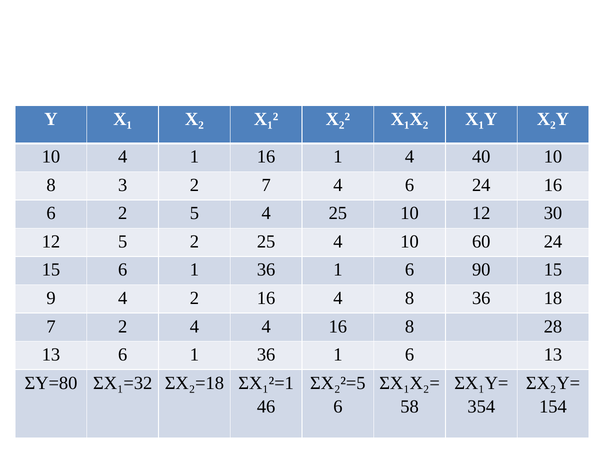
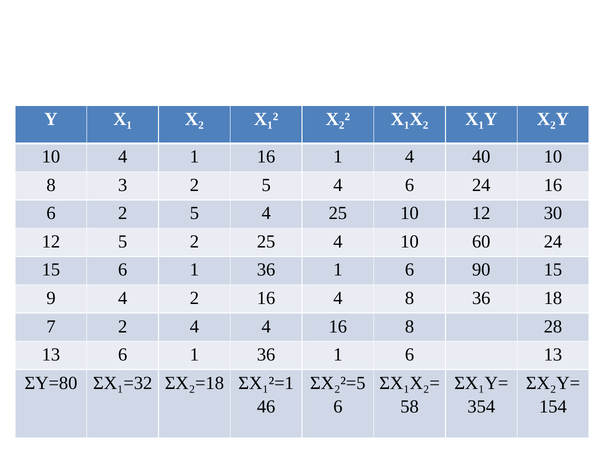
3 2 7: 7 -> 5
